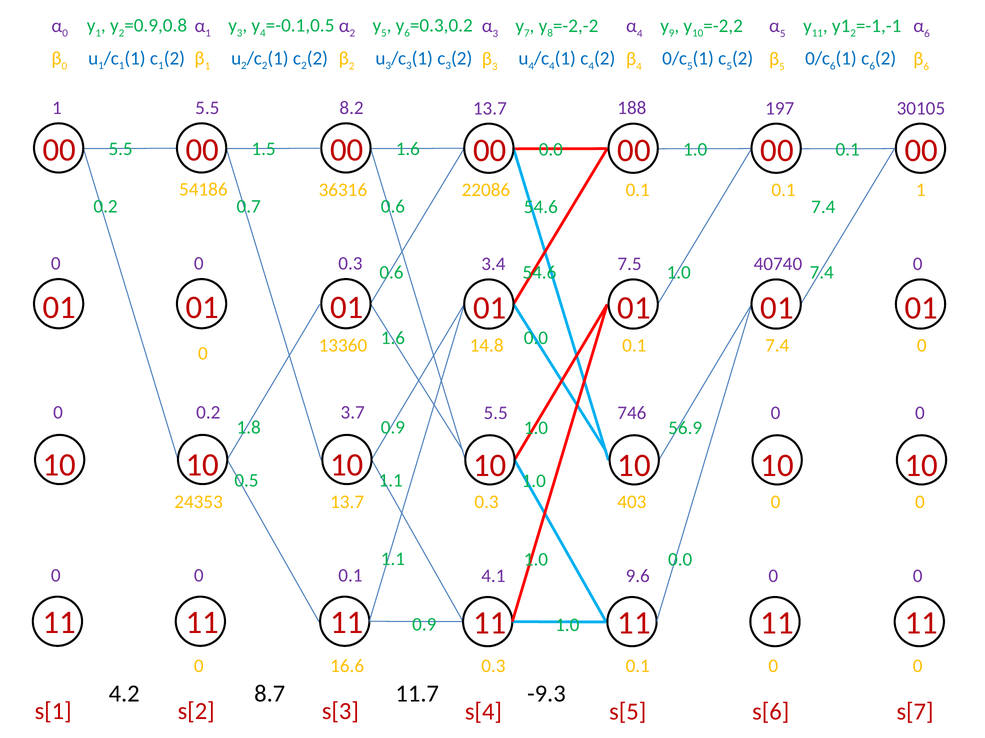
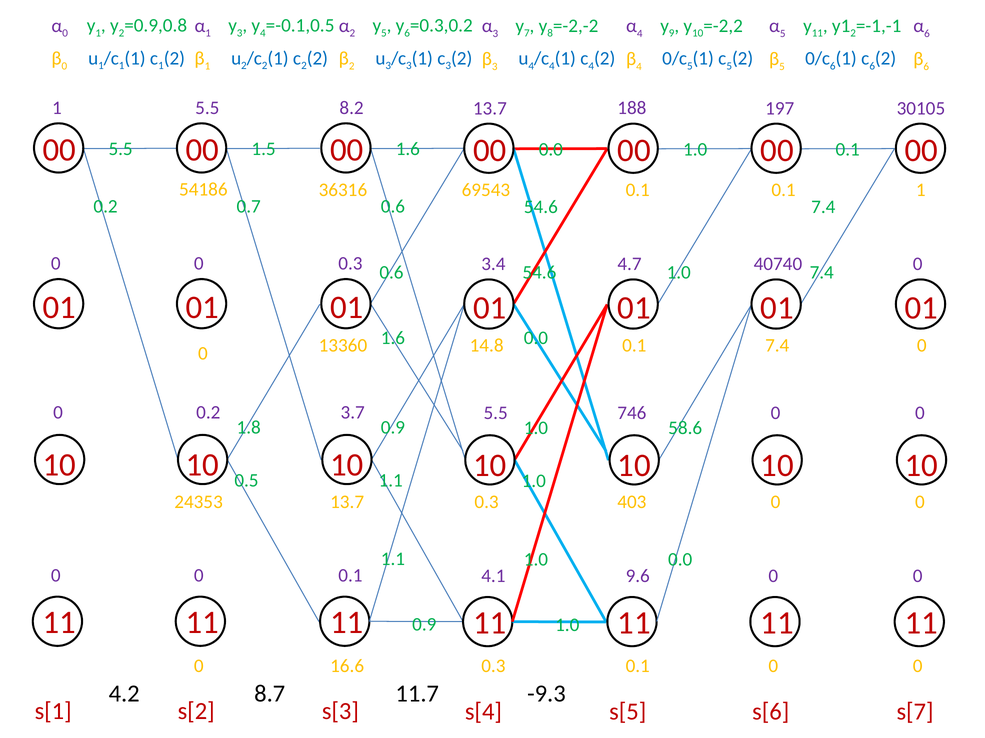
22086: 22086 -> 69543
7.5: 7.5 -> 4.7
56.9: 56.9 -> 58.6
